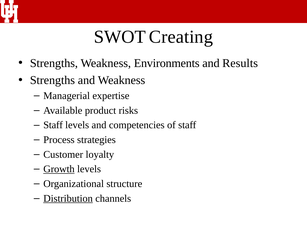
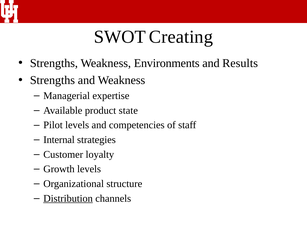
risks: risks -> state
Staff at (53, 125): Staff -> Pilot
Process: Process -> Internal
Growth underline: present -> none
